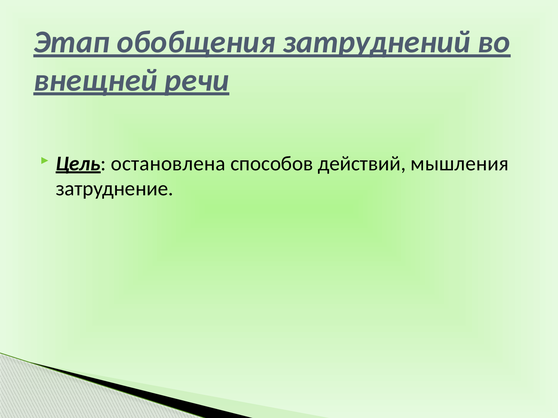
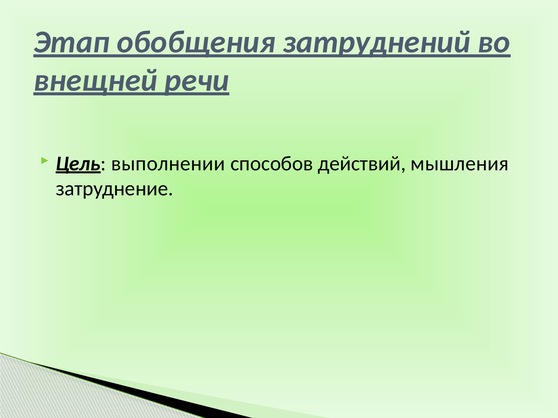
остановлена: остановлена -> выполнении
